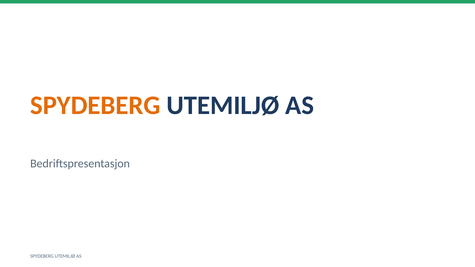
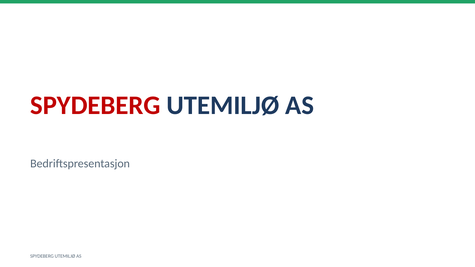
SPYDEBERG at (95, 105) colour: orange -> red
